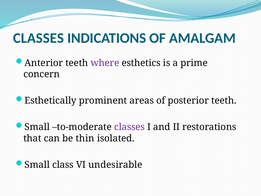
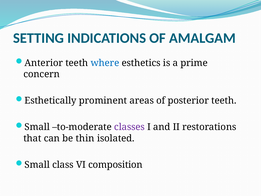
CLASSES at (38, 38): CLASSES -> SETTING
where colour: purple -> blue
undesirable: undesirable -> composition
